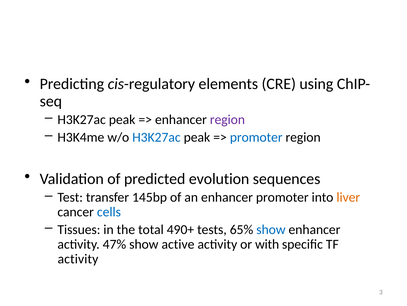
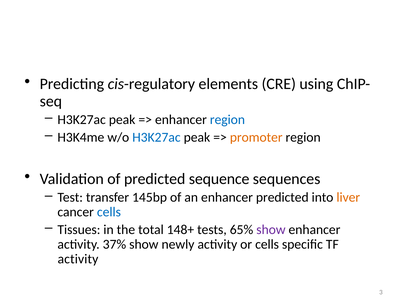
region at (227, 119) colour: purple -> blue
promoter at (256, 137) colour: blue -> orange
evolution: evolution -> sequence
enhancer promoter: promoter -> predicted
490+: 490+ -> 148+
show at (271, 229) colour: blue -> purple
47%: 47% -> 37%
active: active -> newly
or with: with -> cells
